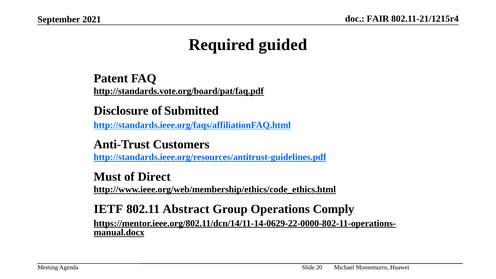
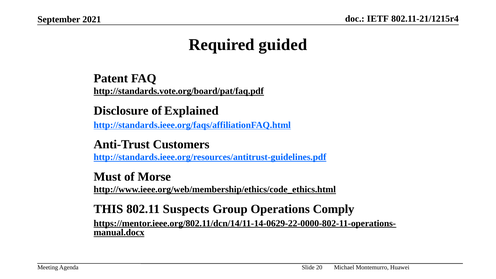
FAIR: FAIR -> IETF
Submitted: Submitted -> Explained
Direct: Direct -> Morse
IETF: IETF -> THIS
Abstract: Abstract -> Suspects
